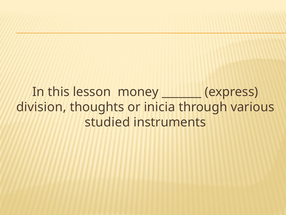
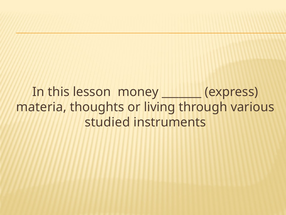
division: division -> materia
inicia: inicia -> living
